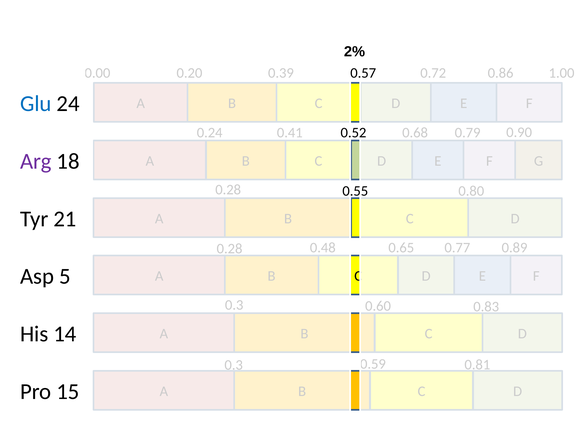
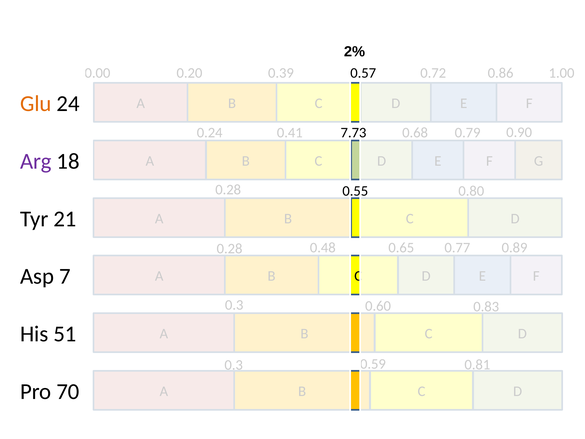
Glu colour: blue -> orange
0.52: 0.52 -> 7.73
5: 5 -> 7
14: 14 -> 51
15: 15 -> 70
